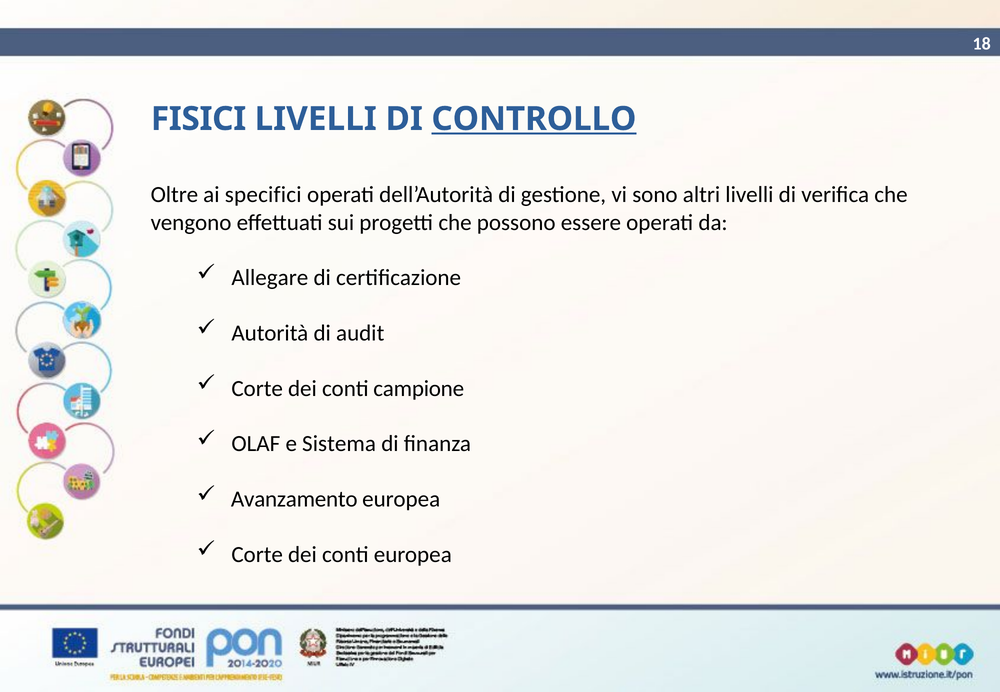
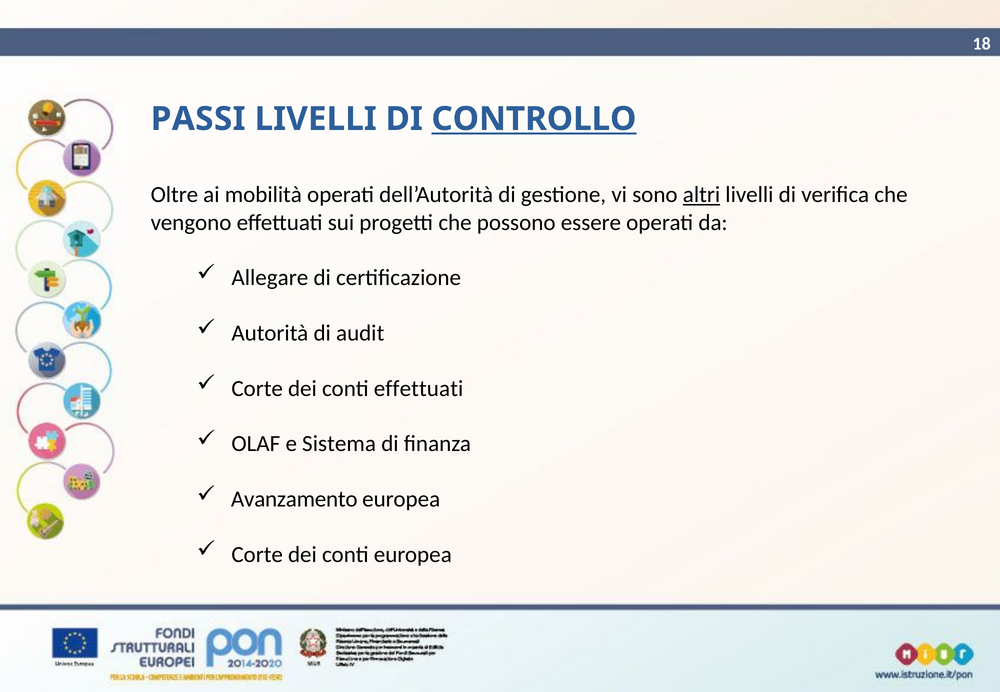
FISICI: FISICI -> PASSI
specifici: specifici -> mobilità
altri underline: none -> present
conti campione: campione -> effettuati
